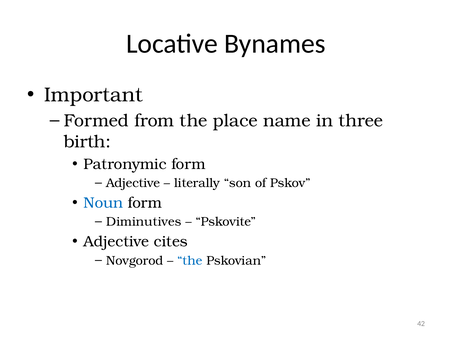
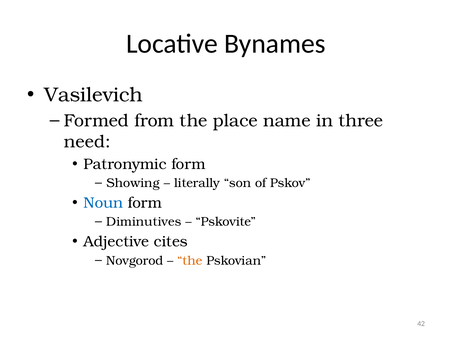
Important: Important -> Vasilevich
birth: birth -> need
Adjective at (133, 183): Adjective -> Showing
the at (190, 261) colour: blue -> orange
